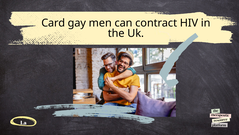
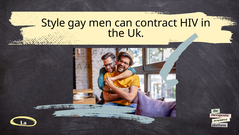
Card: Card -> Style
